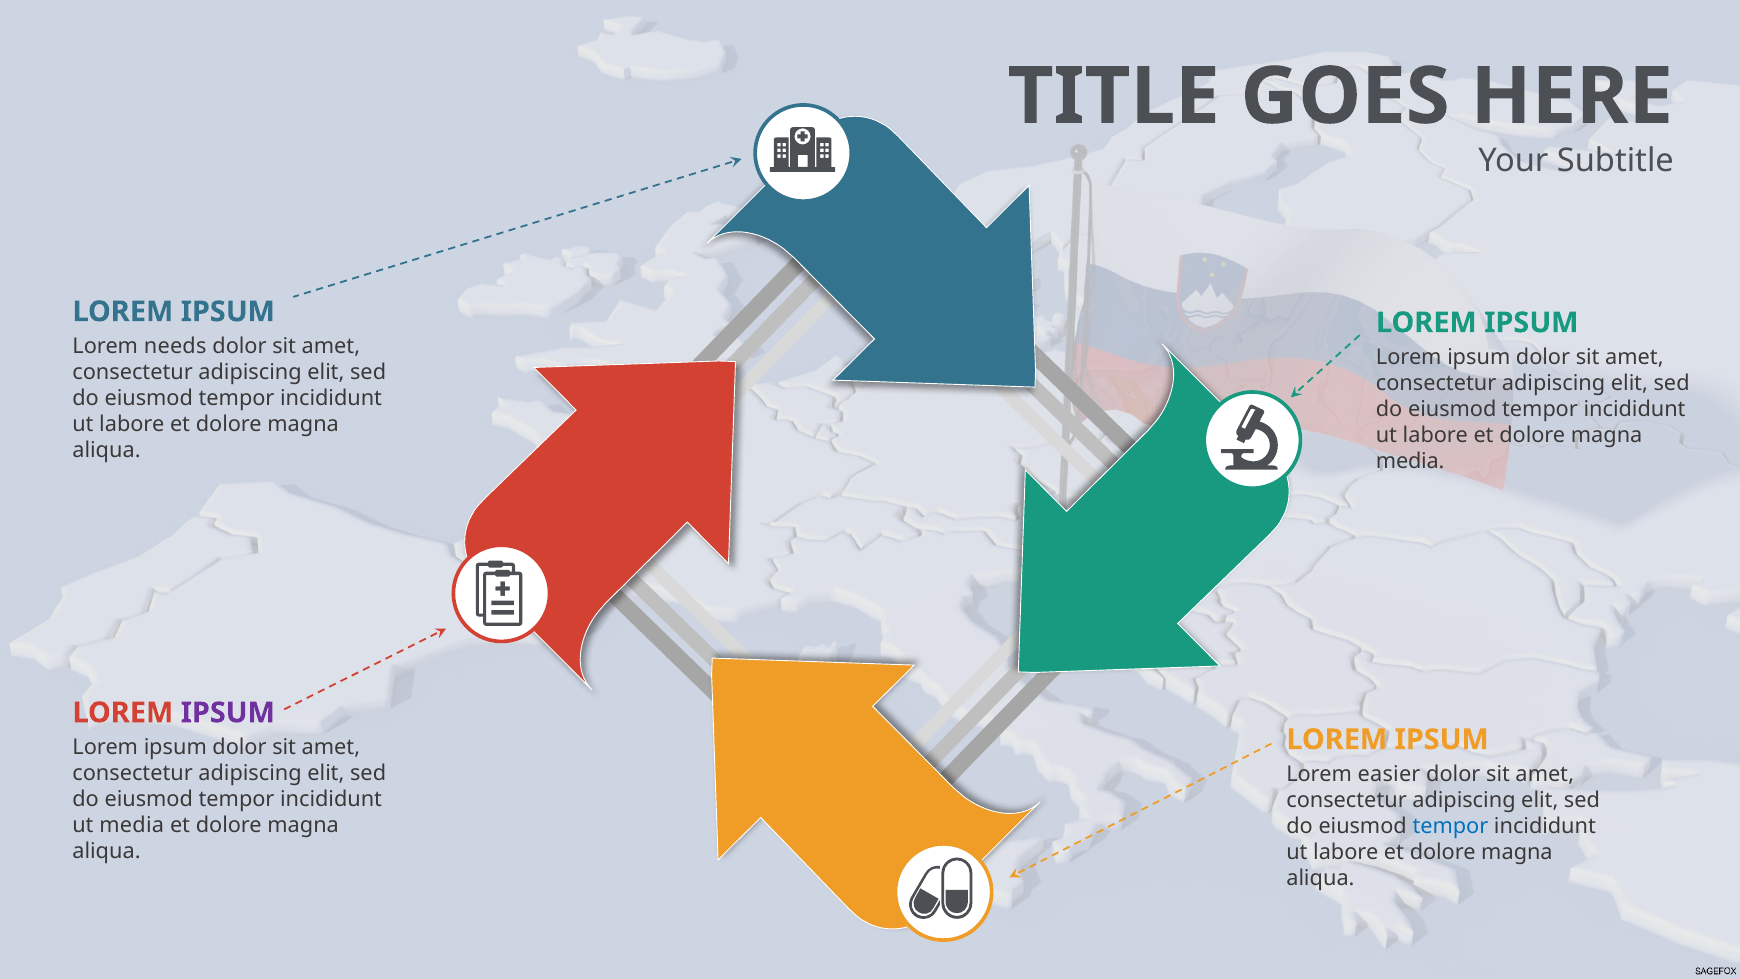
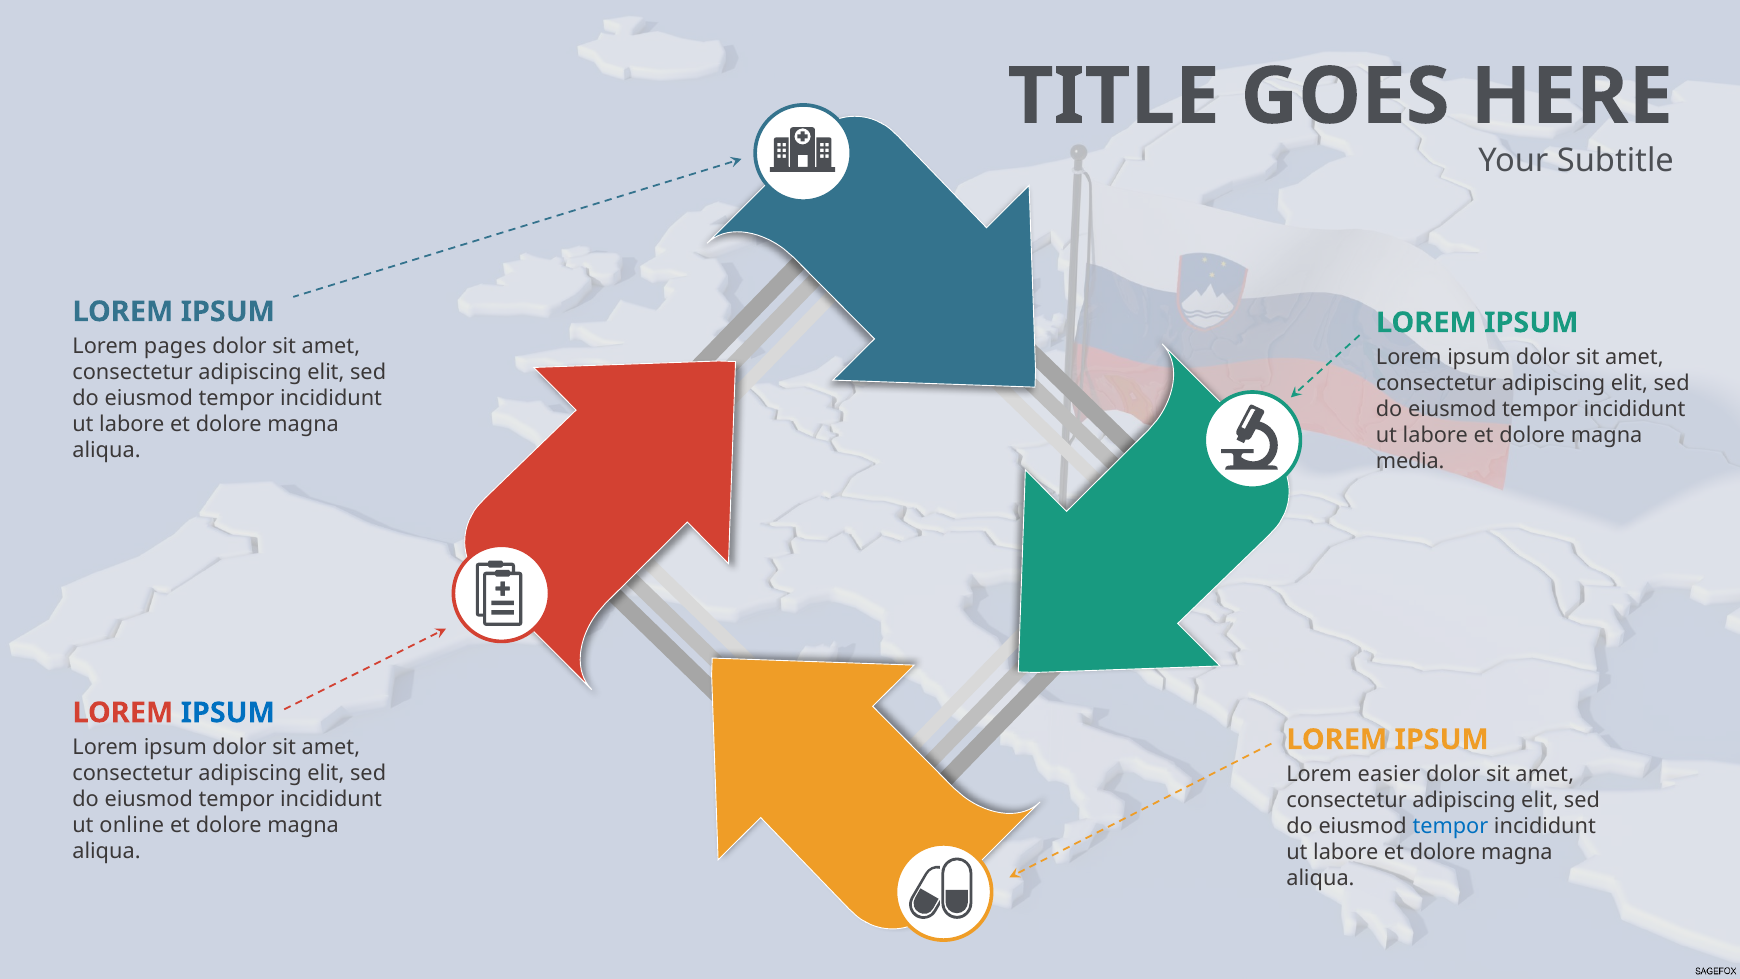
needs: needs -> pages
IPSUM at (228, 713) colour: purple -> blue
ut media: media -> online
